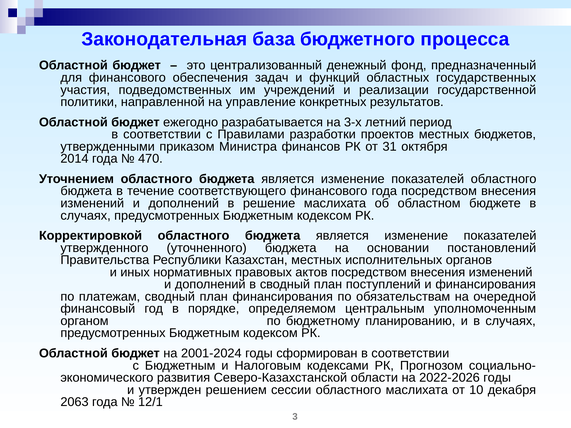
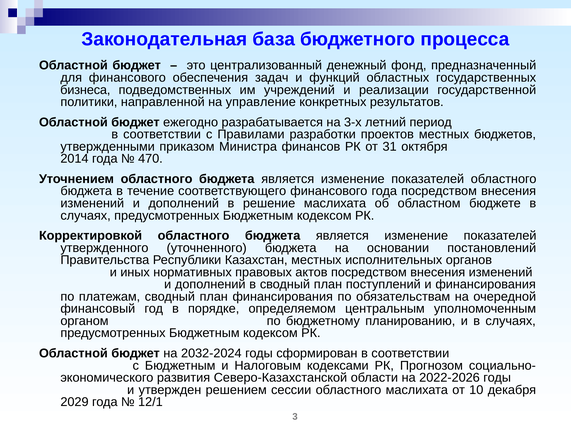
участия: участия -> бизнеса
2001-2024: 2001-2024 -> 2032-2024
2063: 2063 -> 2029
